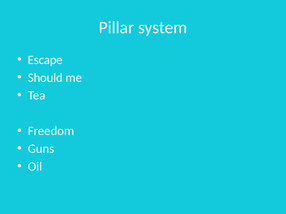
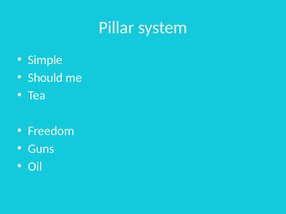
Escape: Escape -> Simple
